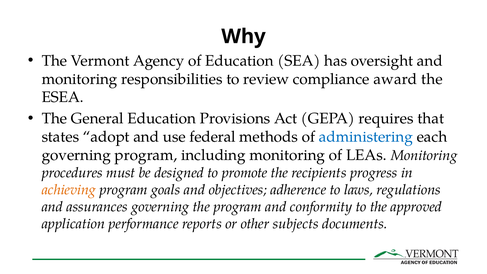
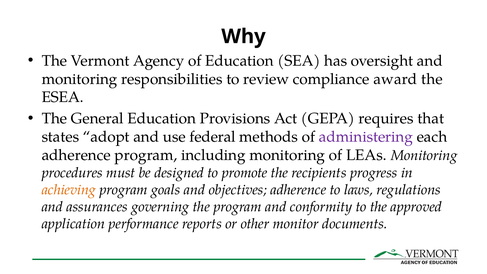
administering colour: blue -> purple
governing at (76, 155): governing -> adherence
subjects: subjects -> monitor
